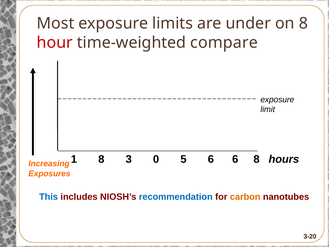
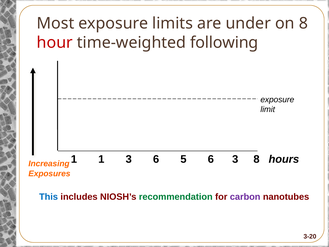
compare: compare -> following
1 8: 8 -> 1
3 0: 0 -> 6
6 6: 6 -> 3
recommendation colour: blue -> green
carbon colour: orange -> purple
